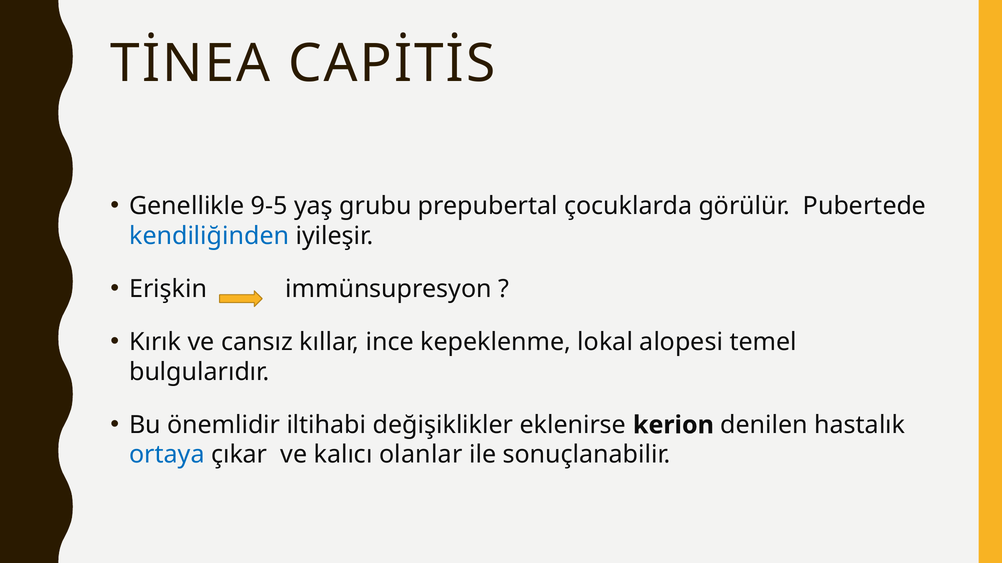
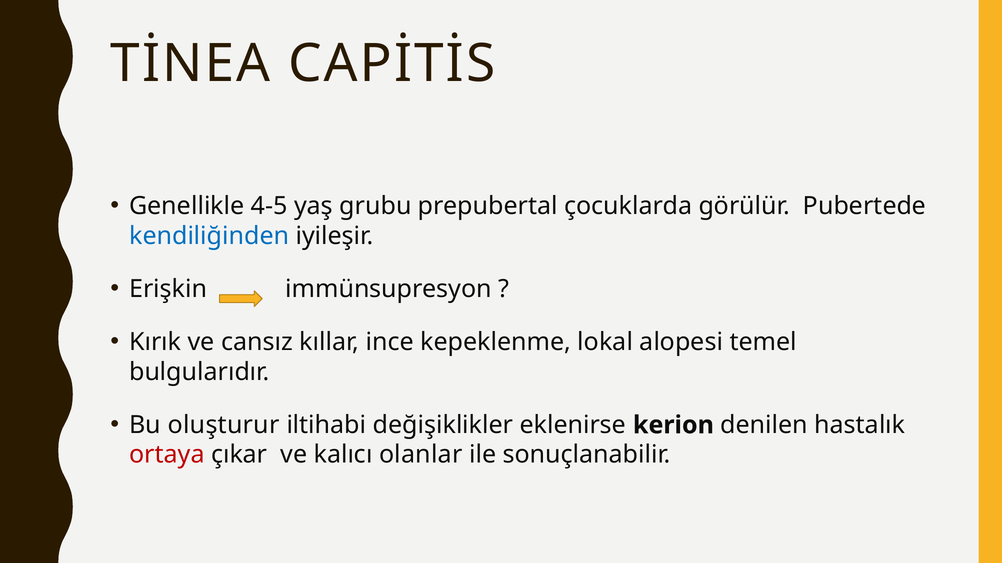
9-5: 9-5 -> 4-5
önemlidir: önemlidir -> oluşturur
ortaya colour: blue -> red
